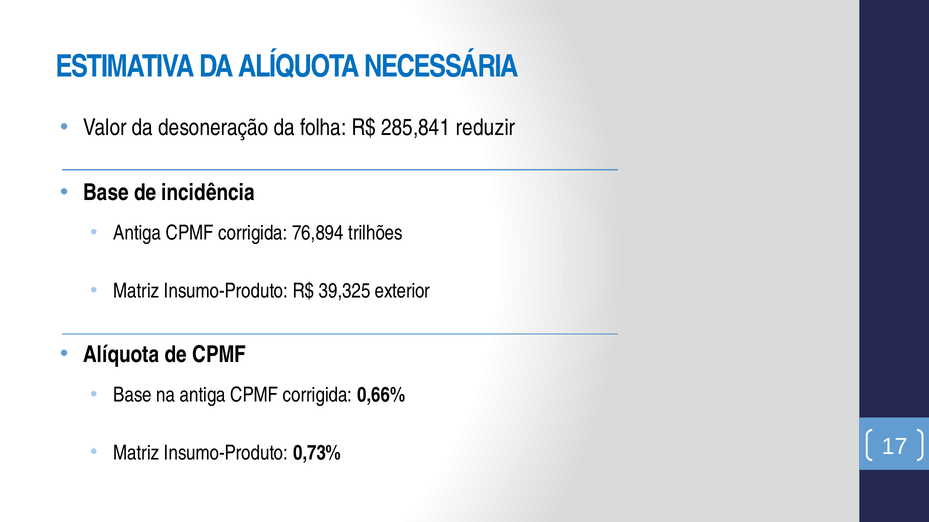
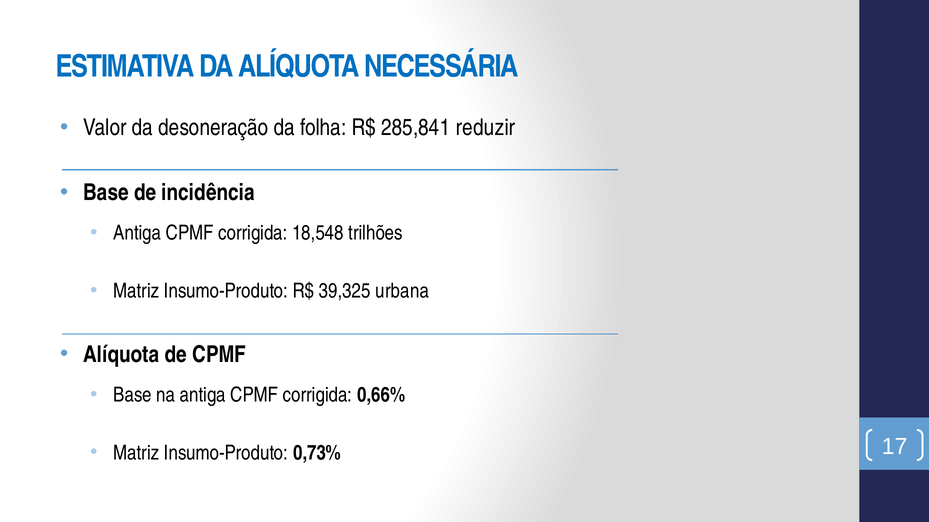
76,894: 76,894 -> 18,548
exterior: exterior -> urbana
